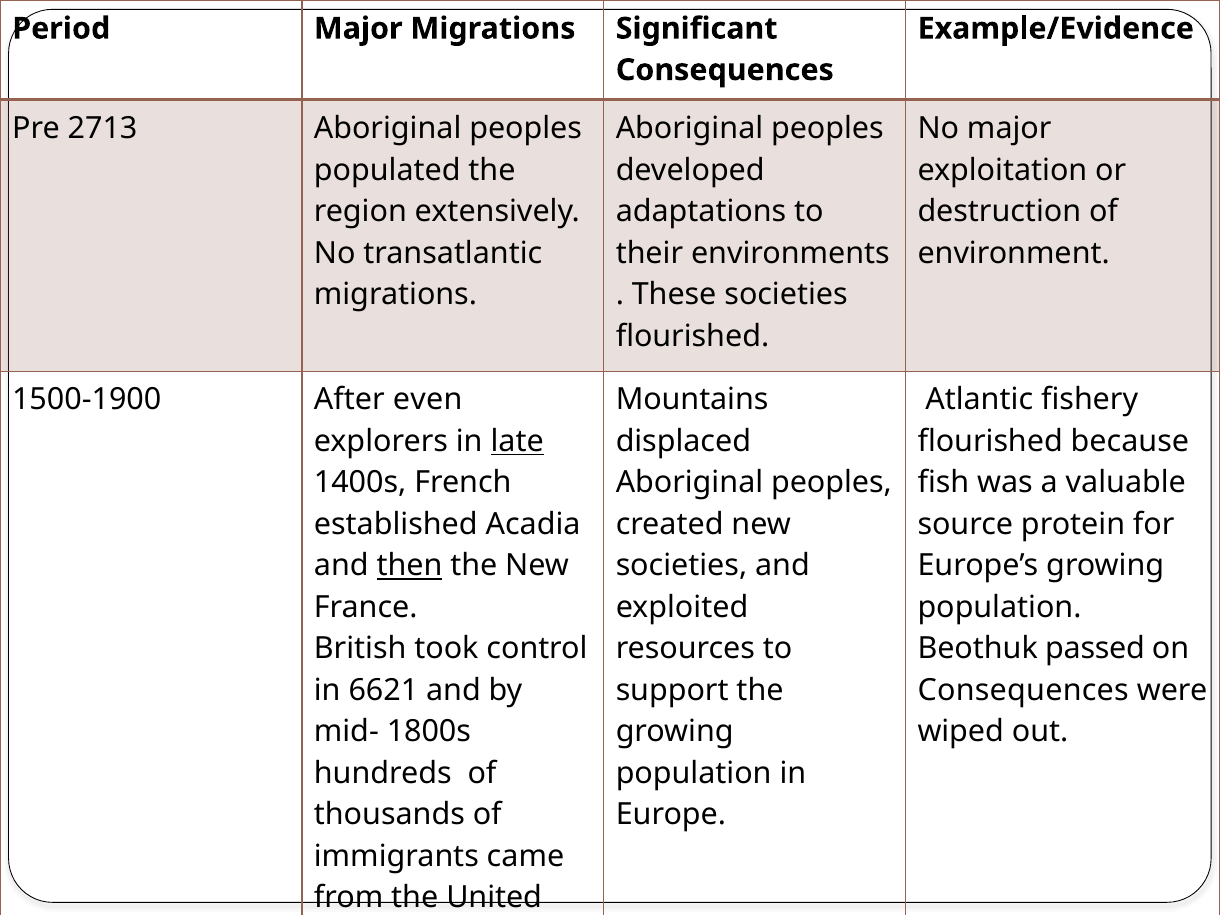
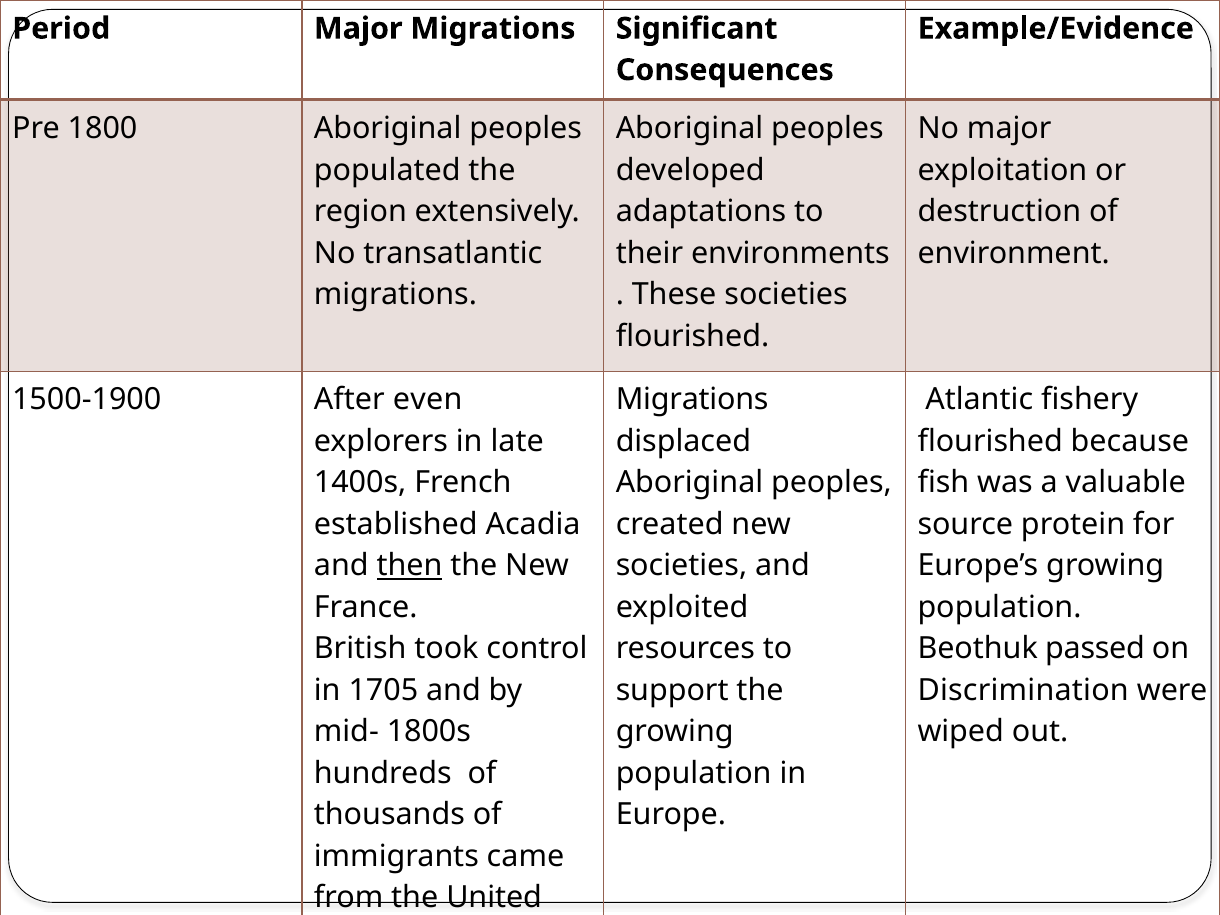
2713: 2713 -> 1800
Mountains at (692, 400): Mountains -> Migrations
late underline: present -> none
6621: 6621 -> 1705
Consequences at (1023, 690): Consequences -> Discrimination
